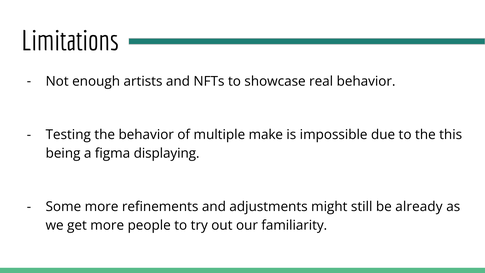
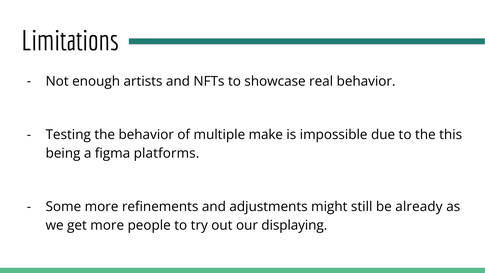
displaying: displaying -> platforms
familiarity: familiarity -> displaying
